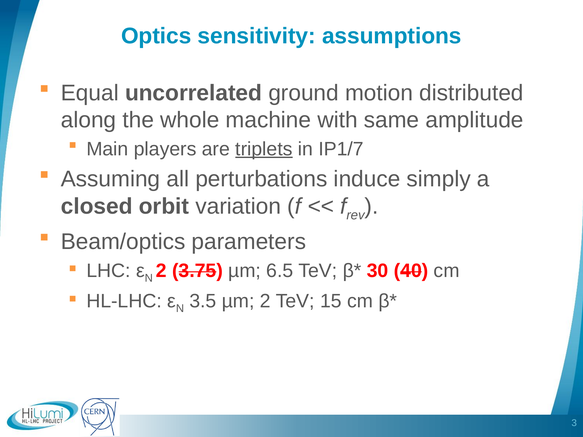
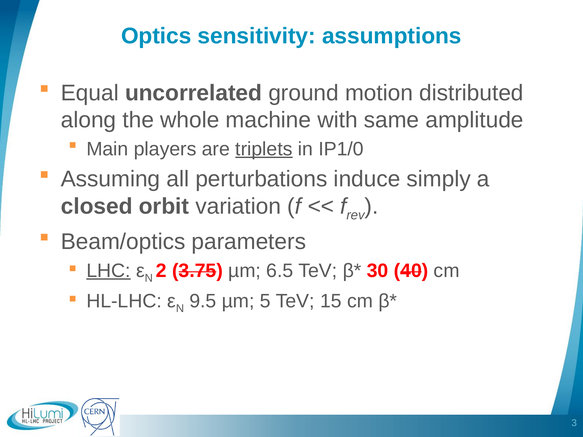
IP1/7: IP1/7 -> IP1/0
LHC underline: none -> present
3.5: 3.5 -> 9.5
µm 2: 2 -> 5
